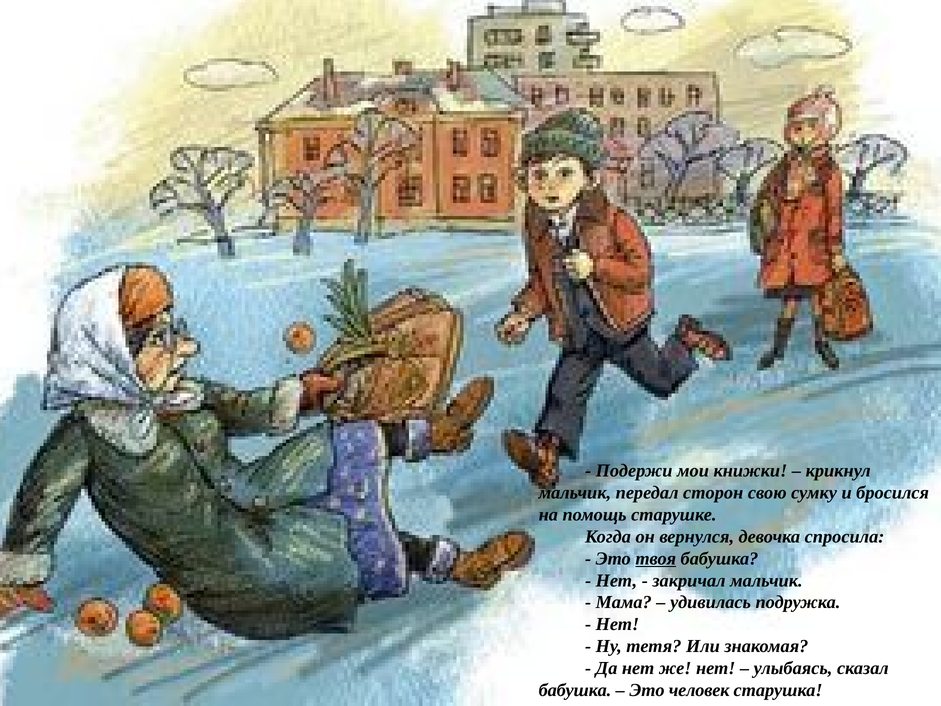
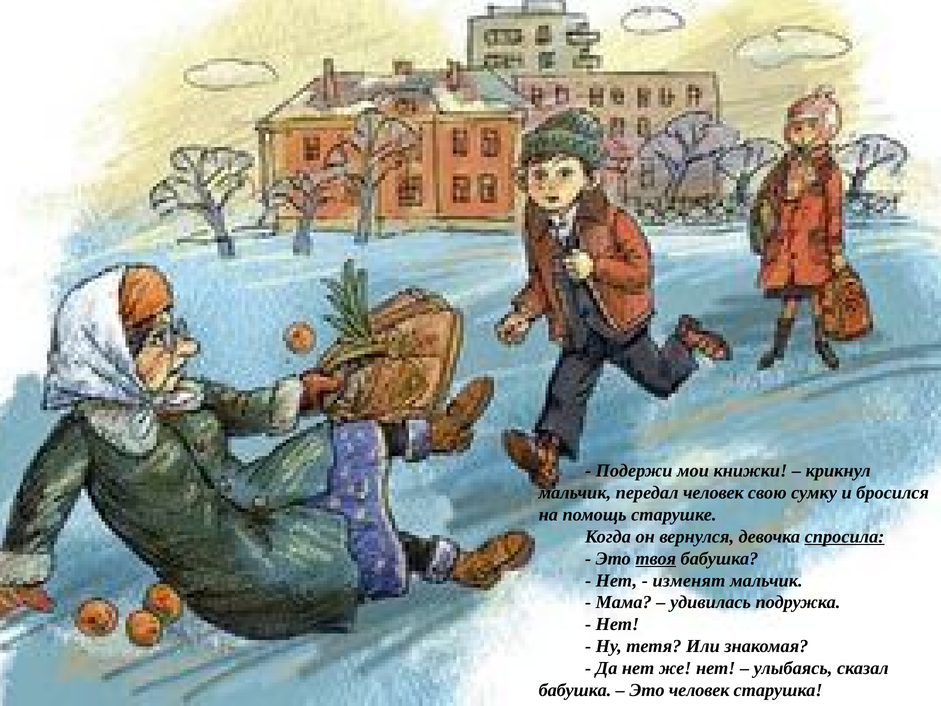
передал сторон: сторон -> человек
спросила underline: none -> present
закричал: закричал -> изменят
